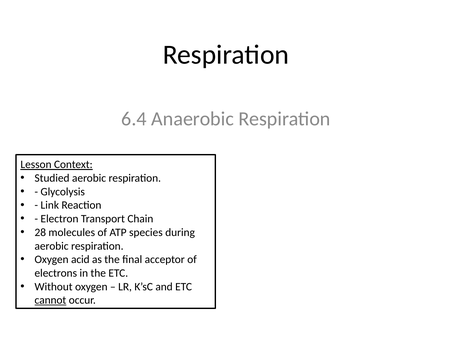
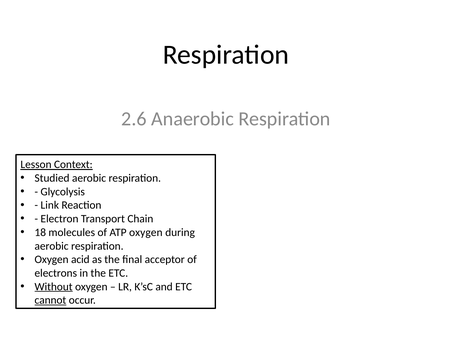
6.4: 6.4 -> 2.6
28: 28 -> 18
ATP species: species -> oxygen
Without underline: none -> present
